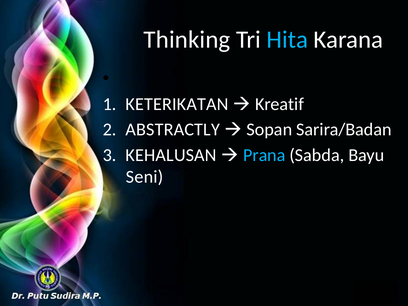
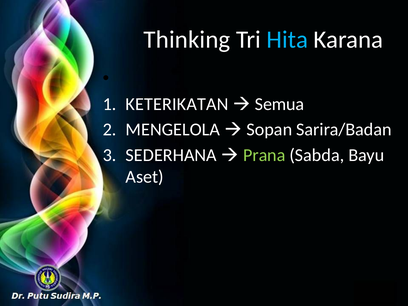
Kreatif: Kreatif -> Semua
ABSTRACTLY: ABSTRACTLY -> MENGELOLA
KEHALUSAN: KEHALUSAN -> SEDERHANA
Prana colour: light blue -> light green
Seni: Seni -> Aset
